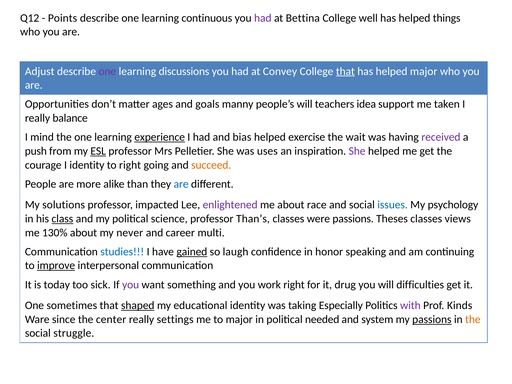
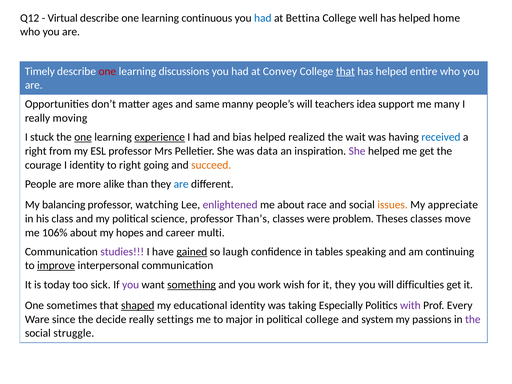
Points: Points -> Virtual
had at (263, 18) colour: purple -> blue
things: things -> home
Adjust: Adjust -> Timely
one at (107, 71) colour: purple -> red
helped major: major -> entire
goals: goals -> same
taken: taken -> many
balance: balance -> moving
mind: mind -> stuck
one at (83, 137) underline: none -> present
exercise: exercise -> realized
received colour: purple -> blue
push at (36, 151): push -> right
ESL underline: present -> none
uses: uses -> data
solutions: solutions -> balancing
impacted: impacted -> watching
issues colour: blue -> orange
psychology: psychology -> appreciate
class underline: present -> none
were passions: passions -> problem
views: views -> move
130%: 130% -> 106%
never: never -> hopes
studies colour: blue -> purple
honor: honor -> tables
something underline: none -> present
work right: right -> wish
it drug: drug -> they
Kinds: Kinds -> Every
center: center -> decide
political needed: needed -> college
passions at (432, 319) underline: present -> none
the at (473, 319) colour: orange -> purple
